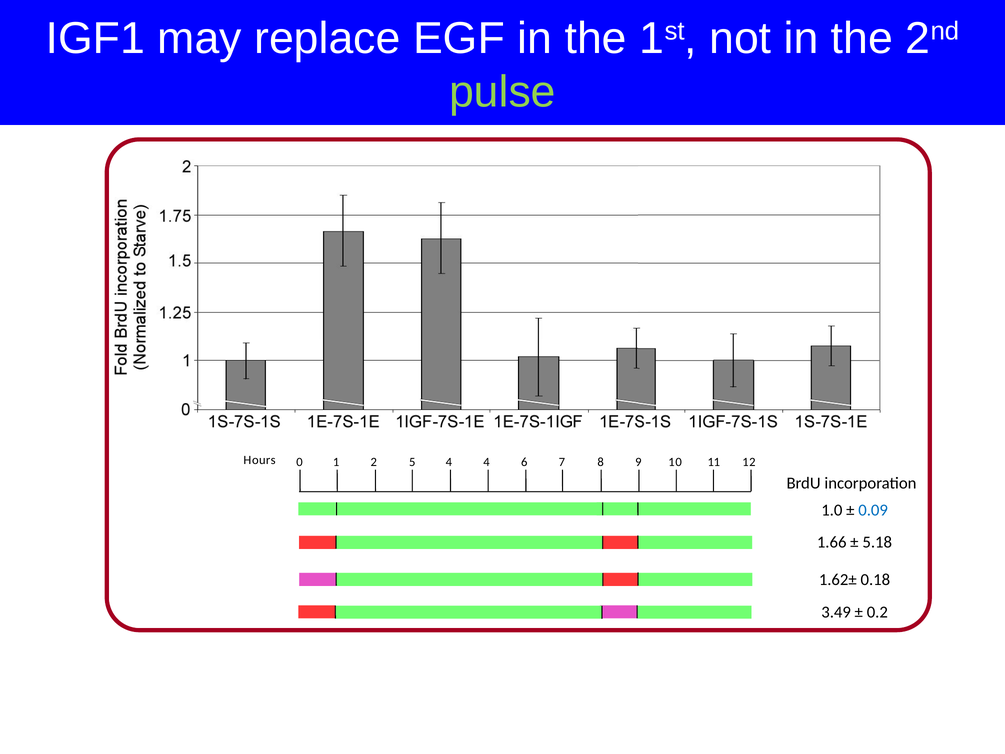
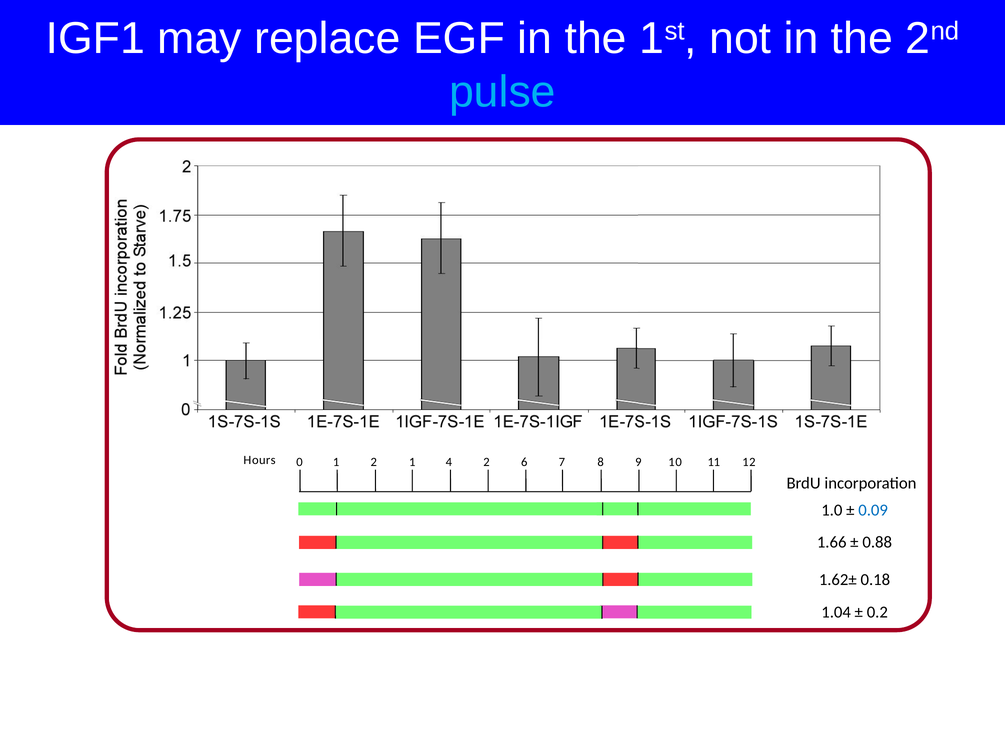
pulse colour: light green -> light blue
2 5: 5 -> 1
4 4: 4 -> 2
5.18: 5.18 -> 0.88
3.49: 3.49 -> 1.04
